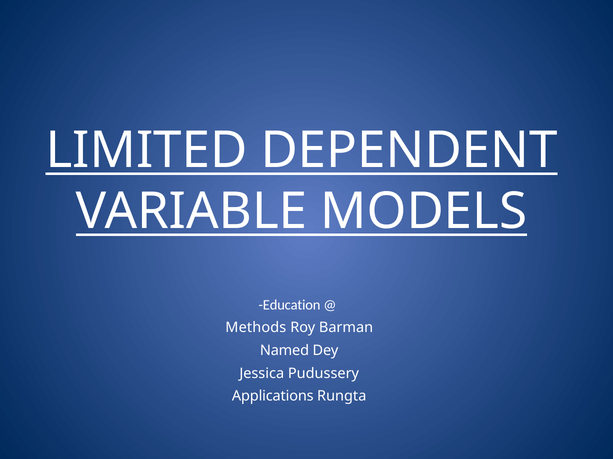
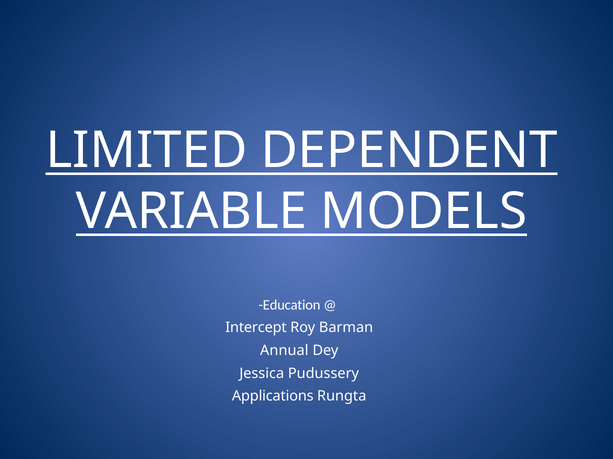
Methods: Methods -> Intercept
Named: Named -> Annual
